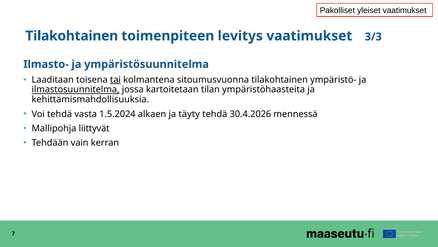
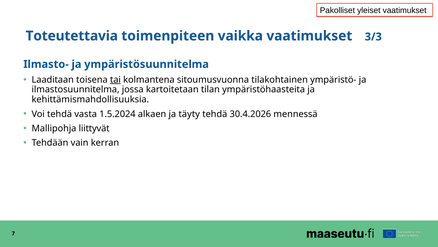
Tilakohtainen at (72, 36): Tilakohtainen -> Toteutettavia
levitys: levitys -> vaikka
ilmastosuunnitelma underline: present -> none
